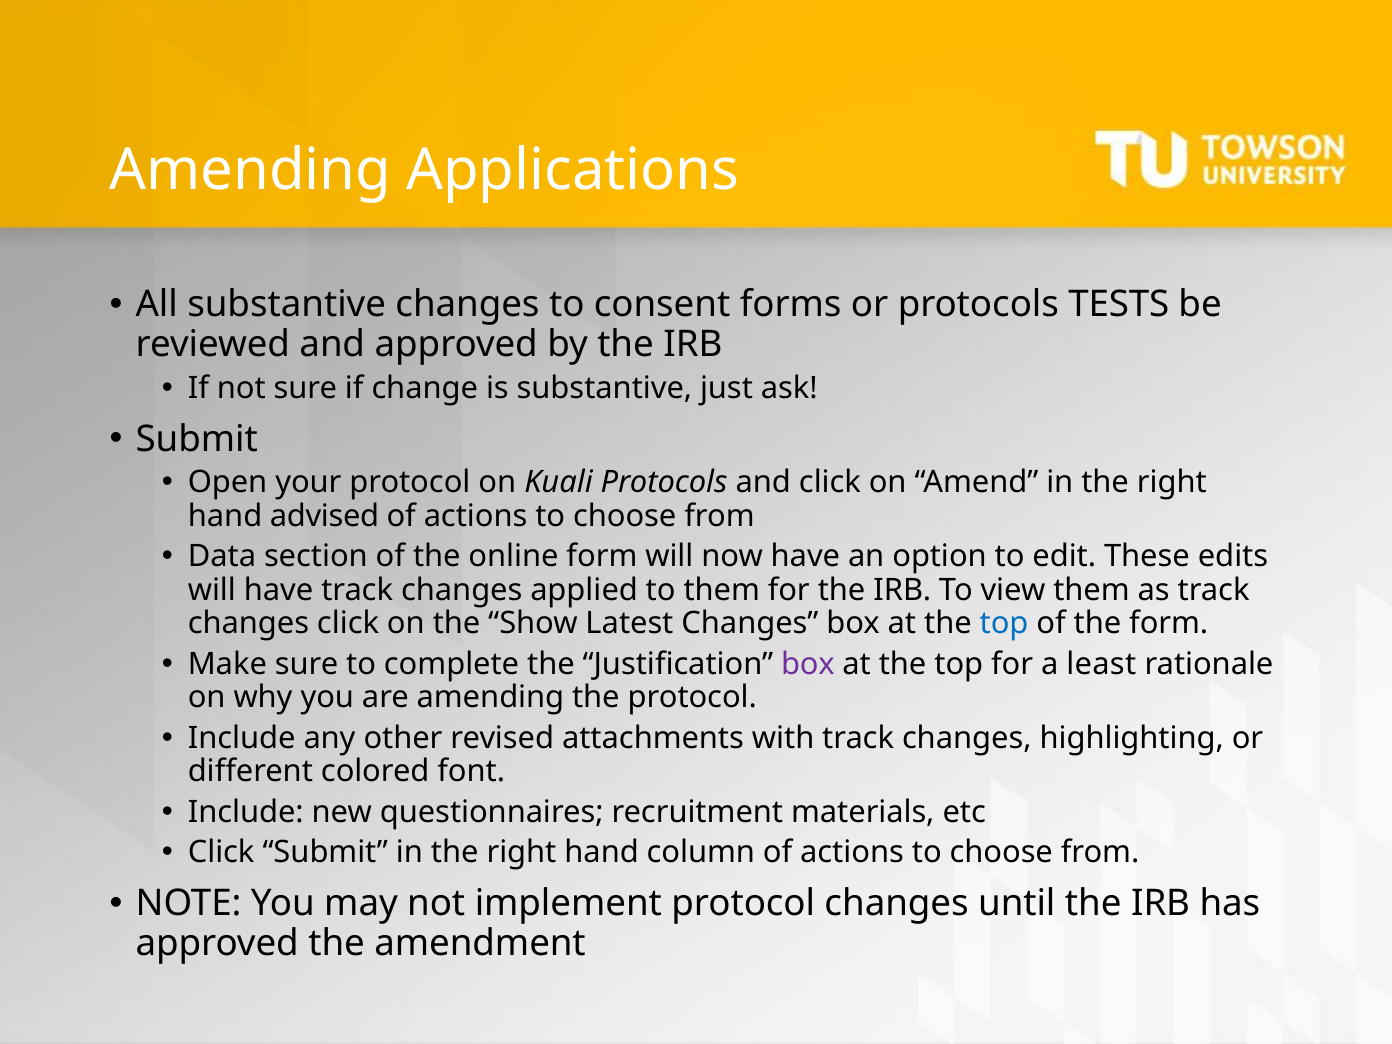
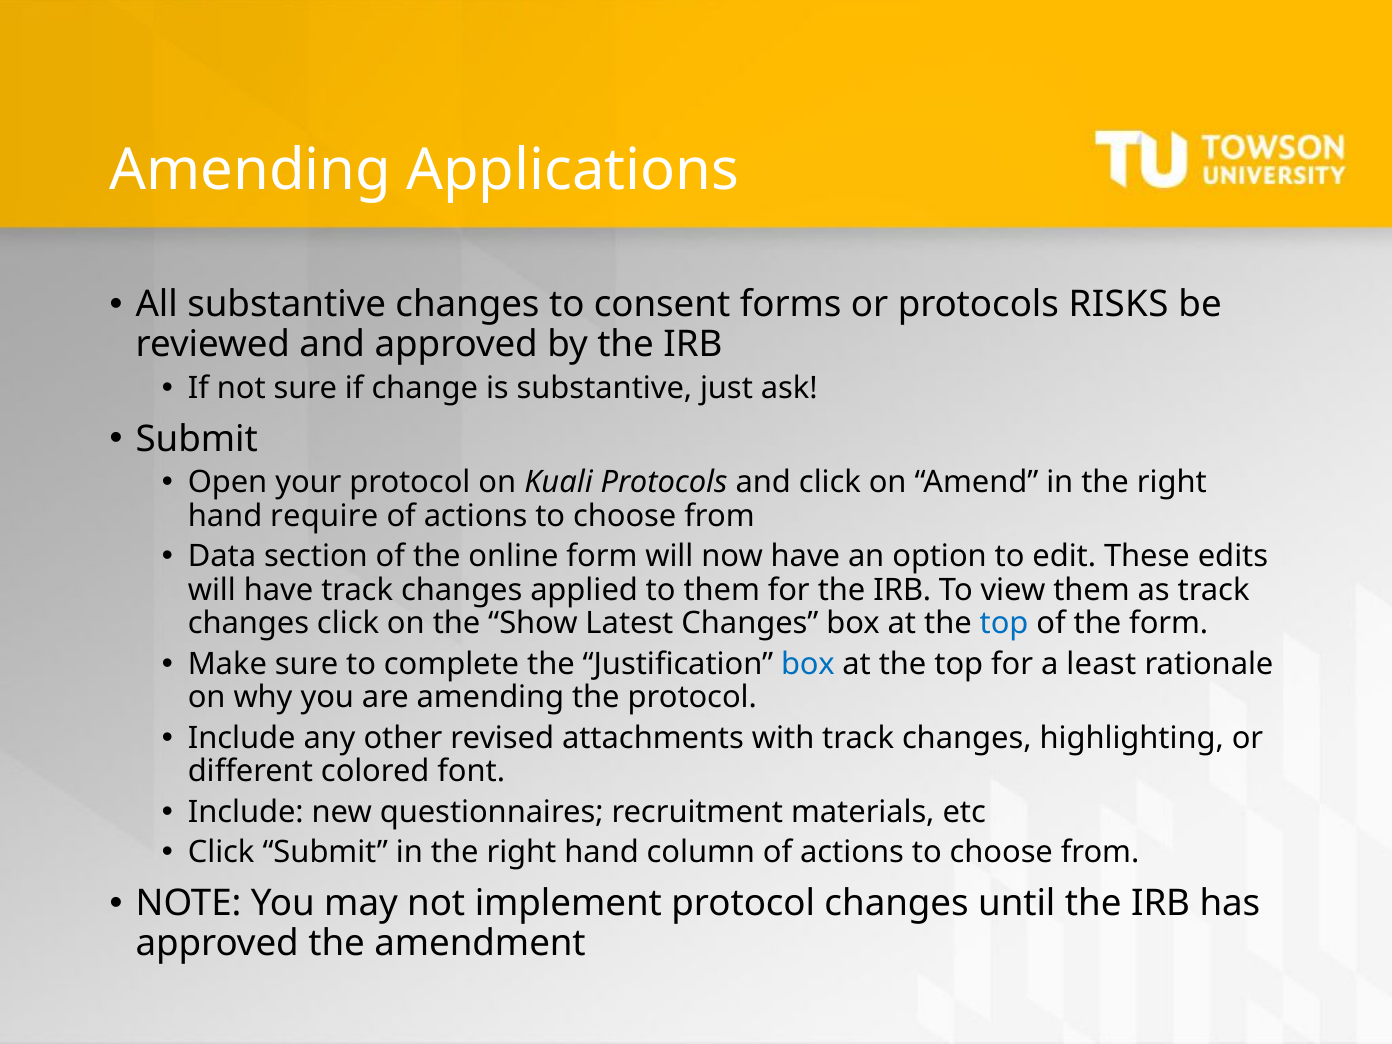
TESTS: TESTS -> RISKS
advised: advised -> require
box at (808, 664) colour: purple -> blue
